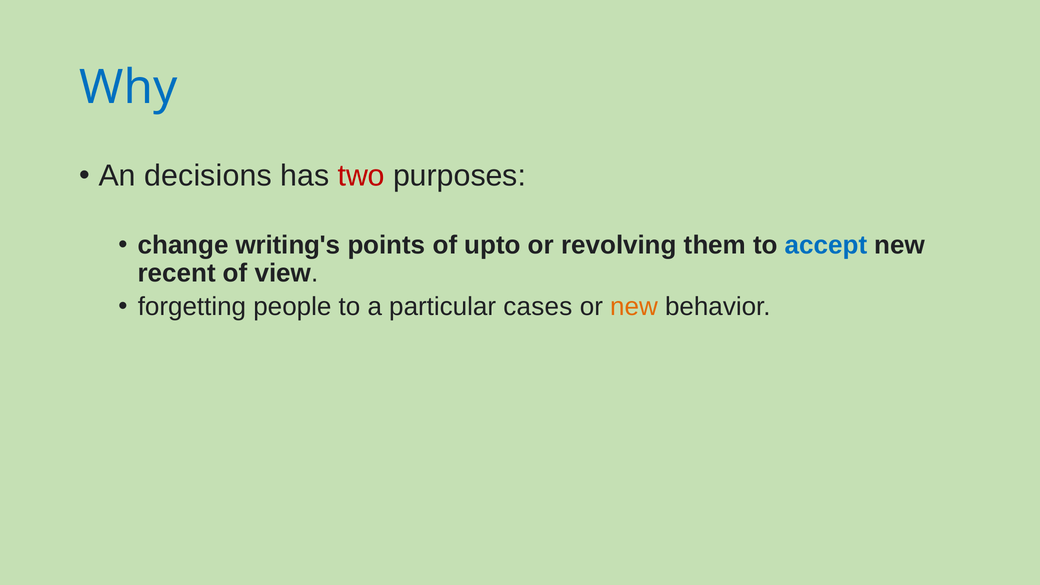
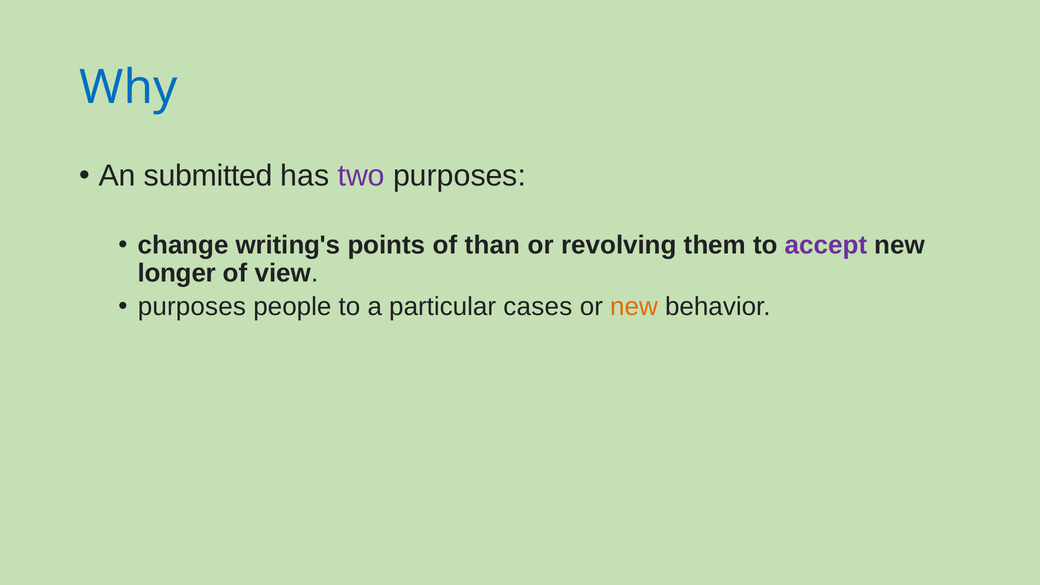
decisions: decisions -> submitted
two colour: red -> purple
upto: upto -> than
accept colour: blue -> purple
recent: recent -> longer
forgetting at (192, 307): forgetting -> purposes
